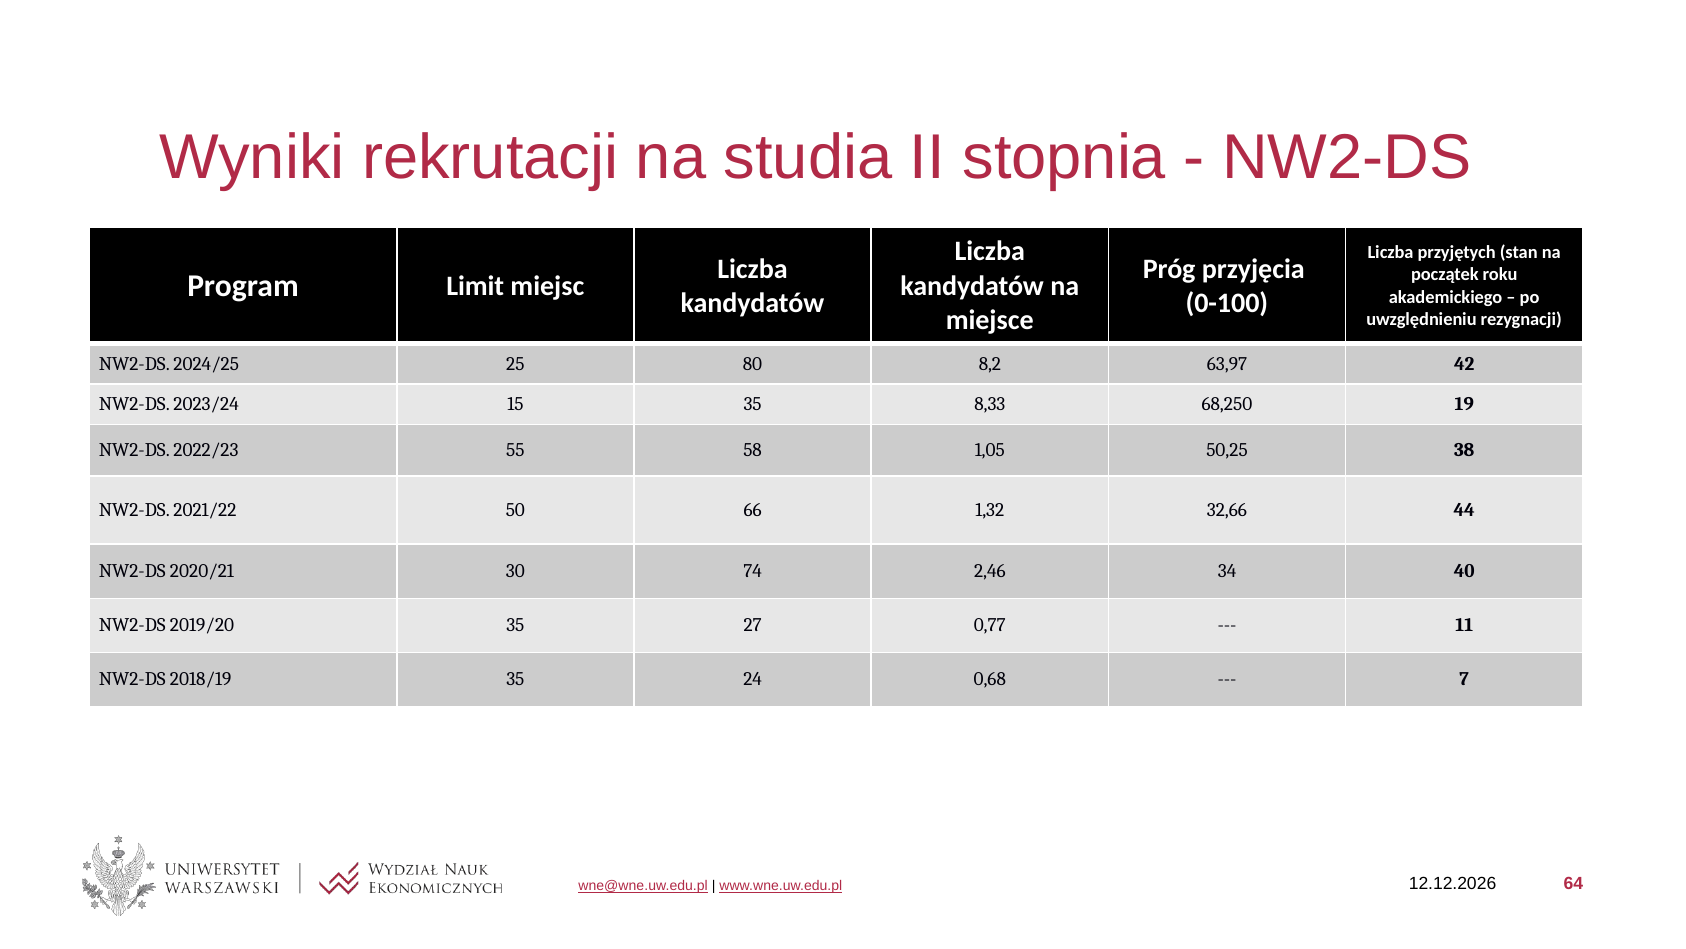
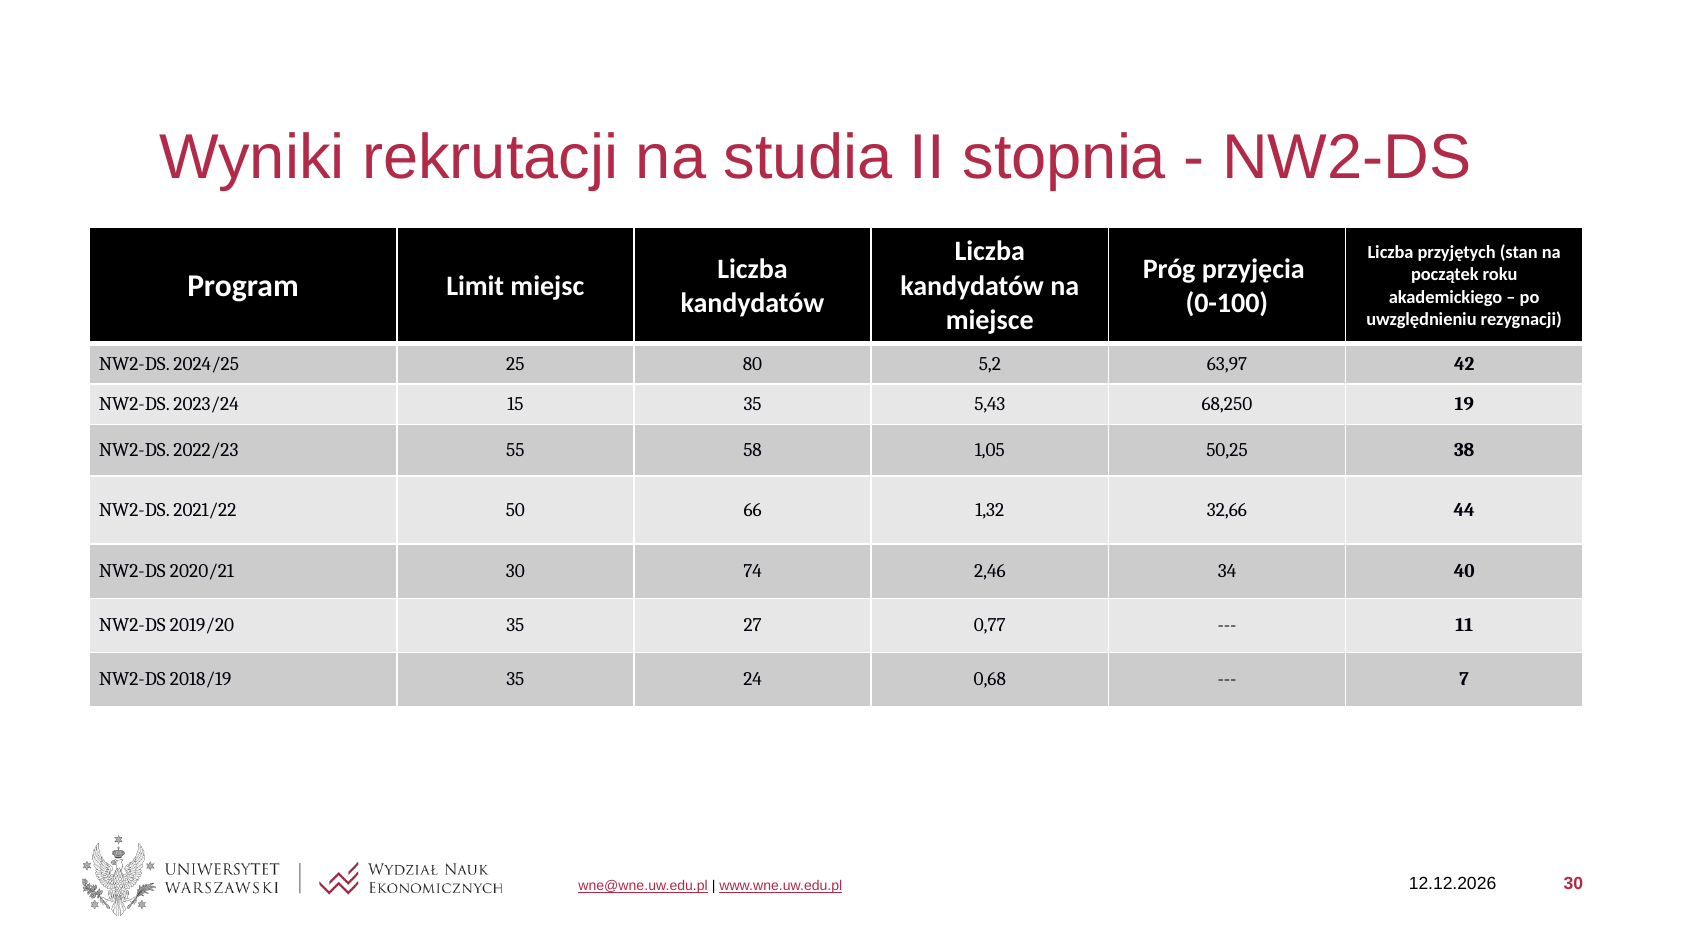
8,2: 8,2 -> 5,2
8,33: 8,33 -> 5,43
64 at (1573, 883): 64 -> 30
